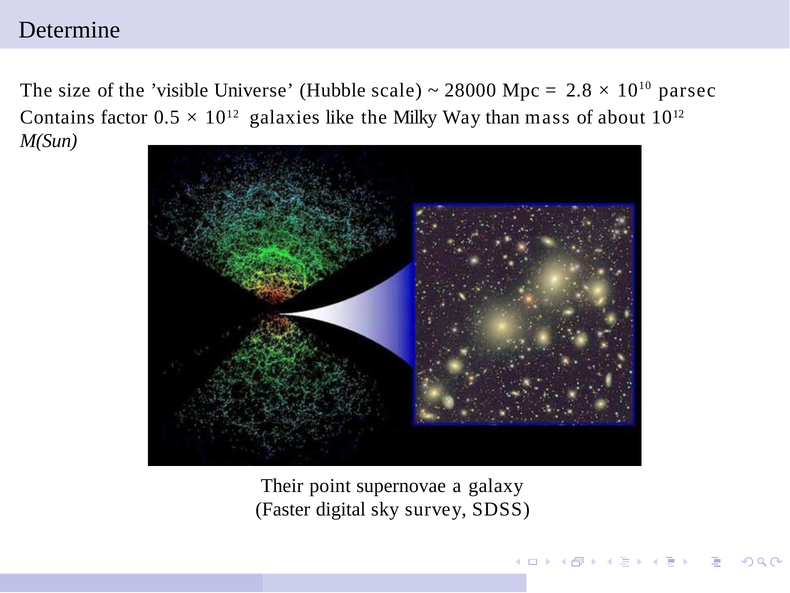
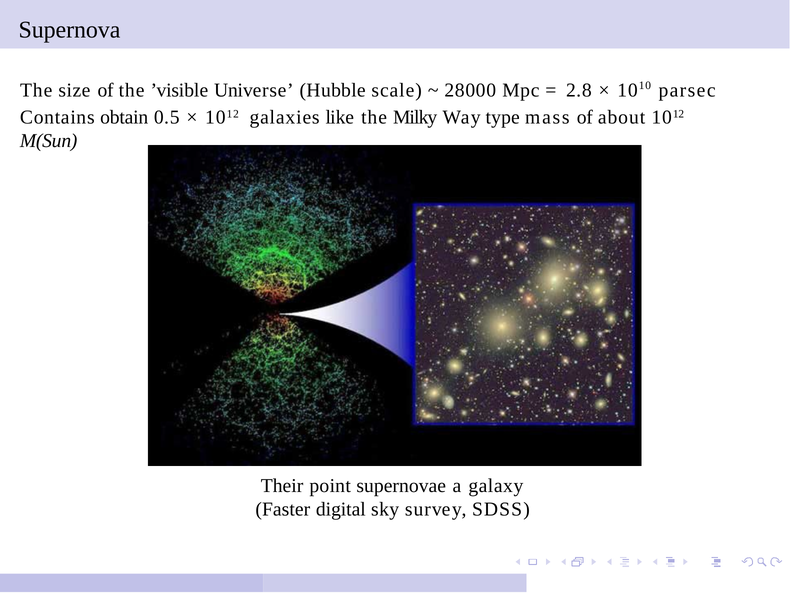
Determine: Determine -> Supernova
factor: factor -> obtain
than: than -> type
